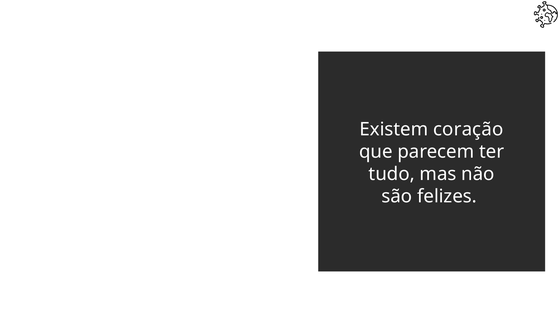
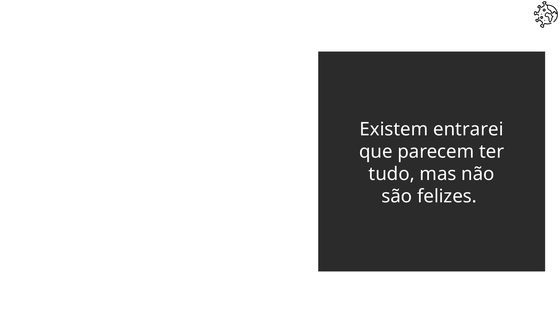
coração: coração -> entrarei
